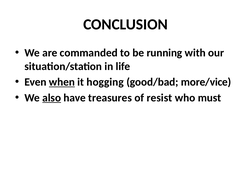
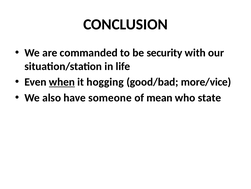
running: running -> security
also underline: present -> none
treasures: treasures -> someone
resist: resist -> mean
must: must -> state
